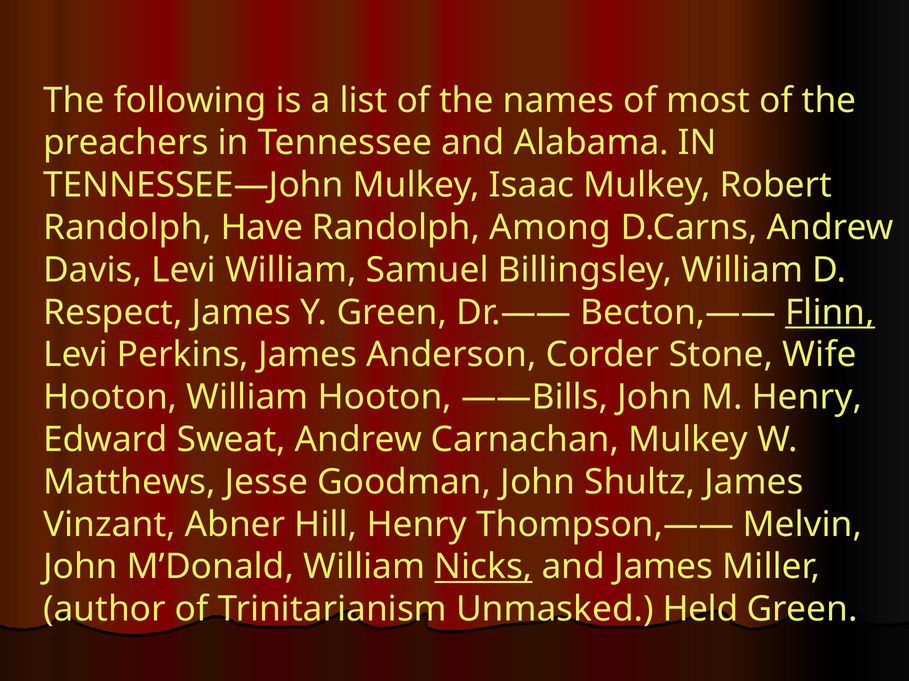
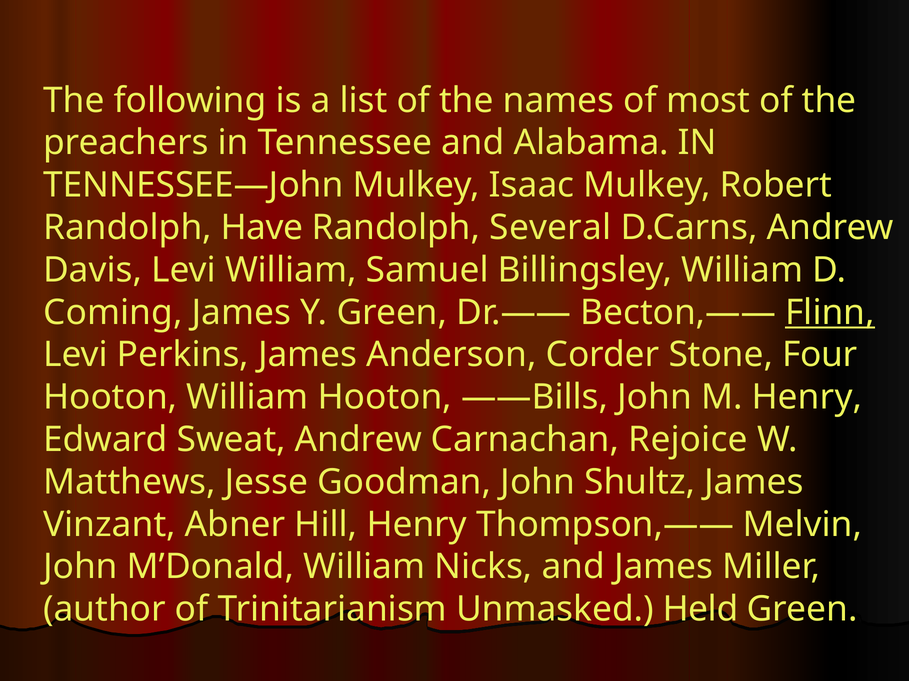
Among: Among -> Several
Respect: Respect -> Coming
Wife: Wife -> Four
Carnachan Mulkey: Mulkey -> Rejoice
Nicks underline: present -> none
